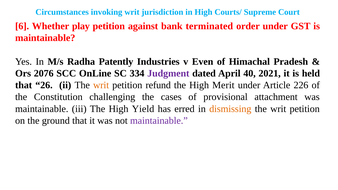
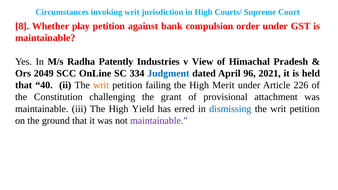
6: 6 -> 8
terminated: terminated -> compulsion
Even: Even -> View
2076: 2076 -> 2049
Judgment colour: purple -> blue
40: 40 -> 96
26: 26 -> 40
refund: refund -> failing
cases: cases -> grant
dismissing colour: orange -> blue
